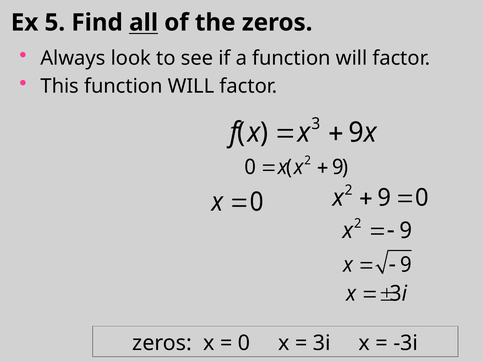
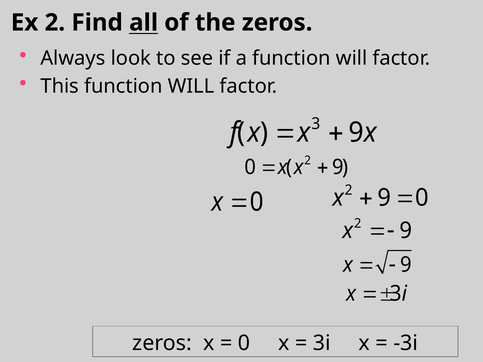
Ex 5: 5 -> 2
